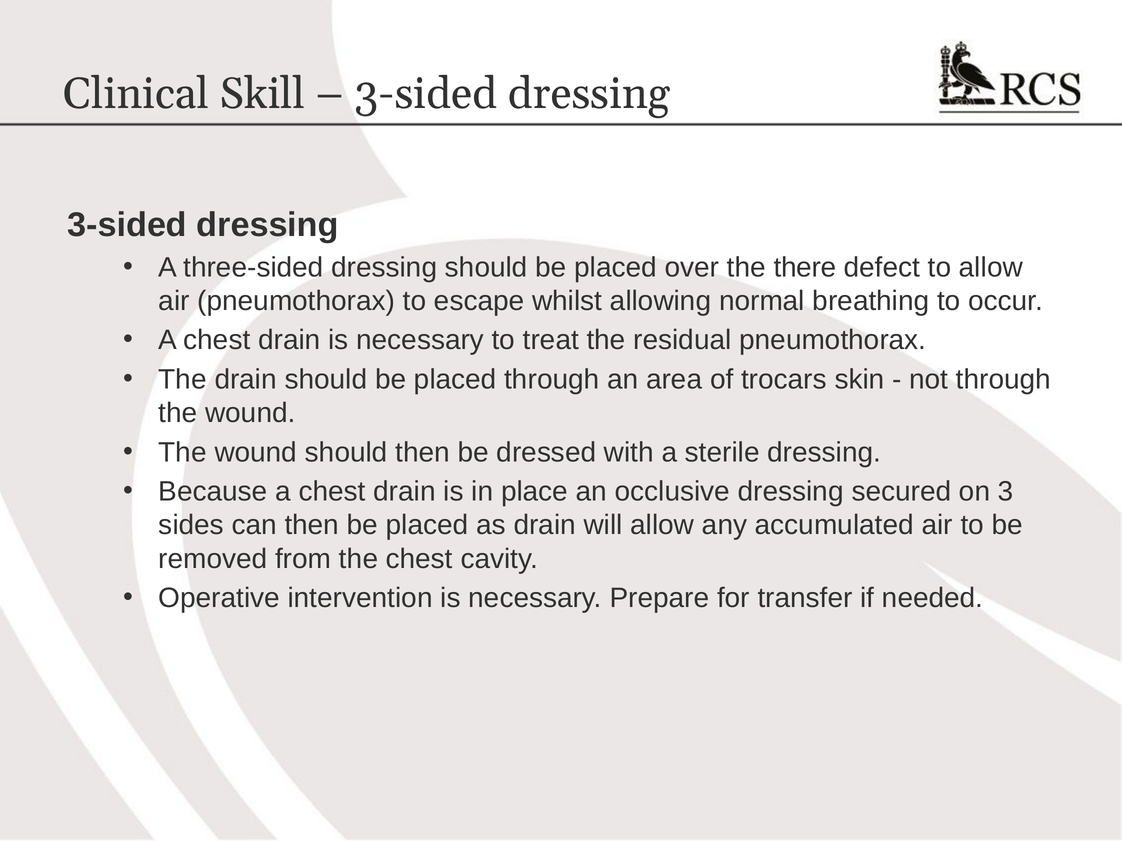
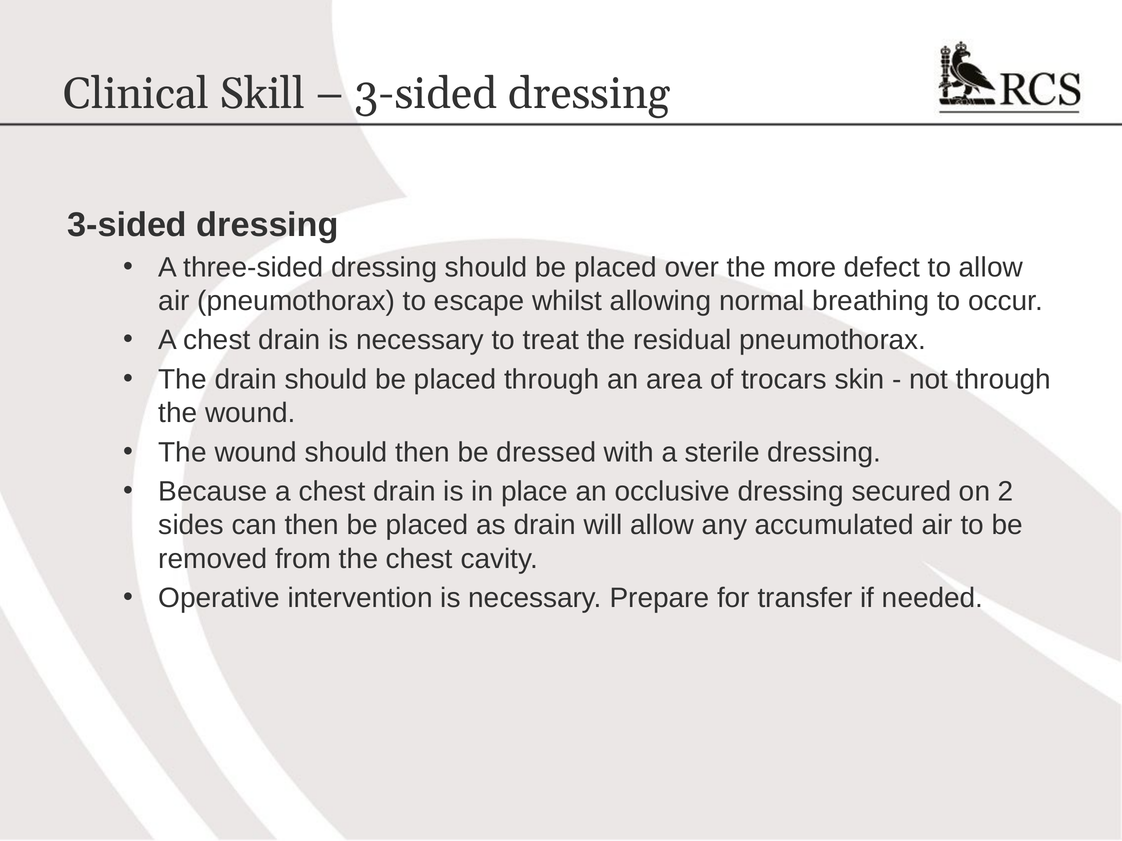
there: there -> more
3: 3 -> 2
